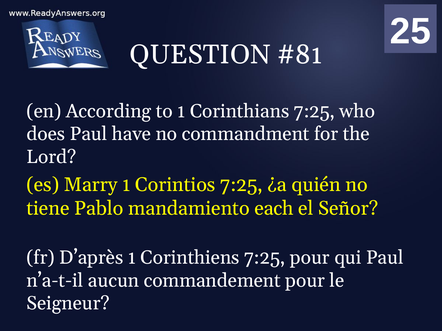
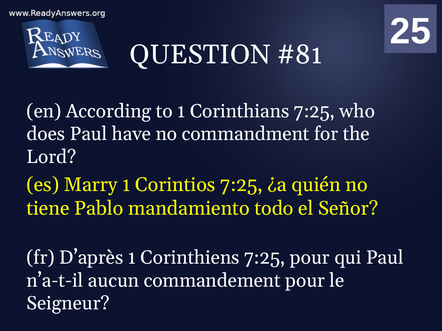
each: each -> todo
